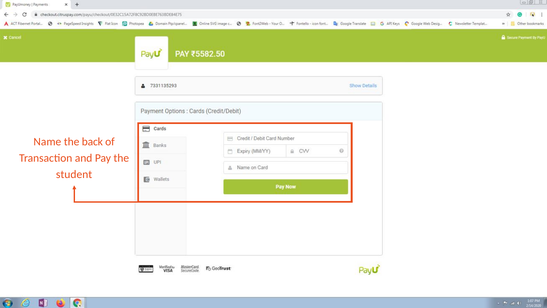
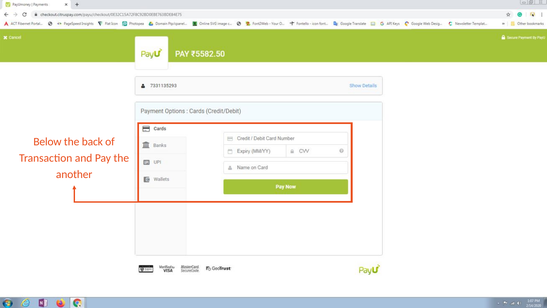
Name: Name -> Below
student: student -> another
